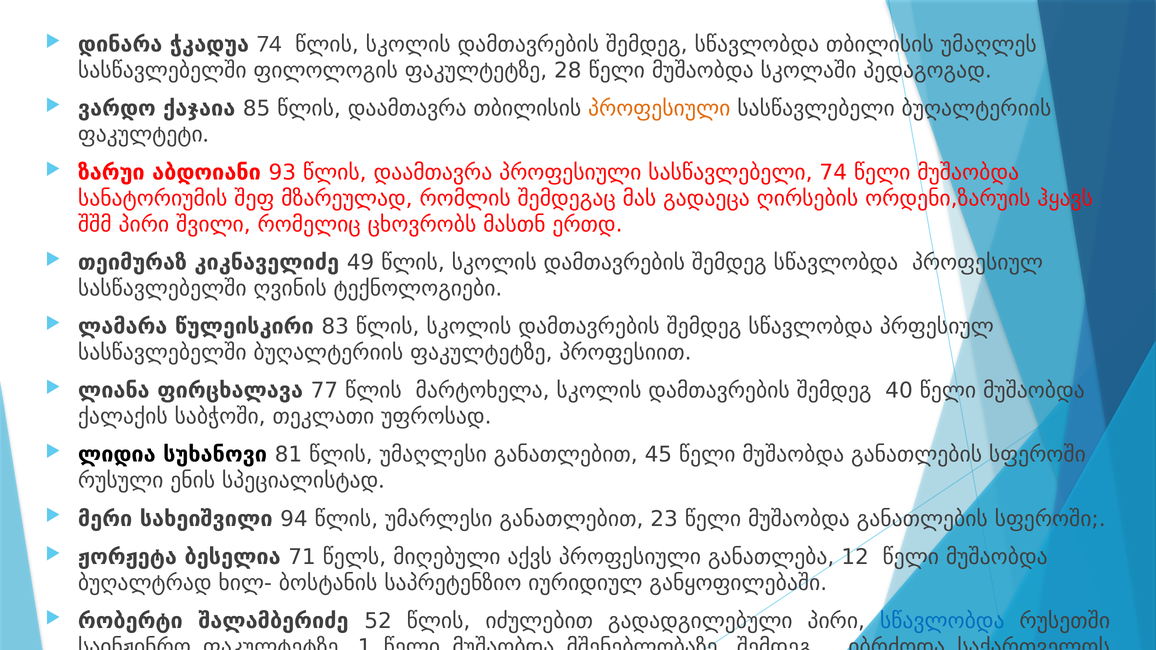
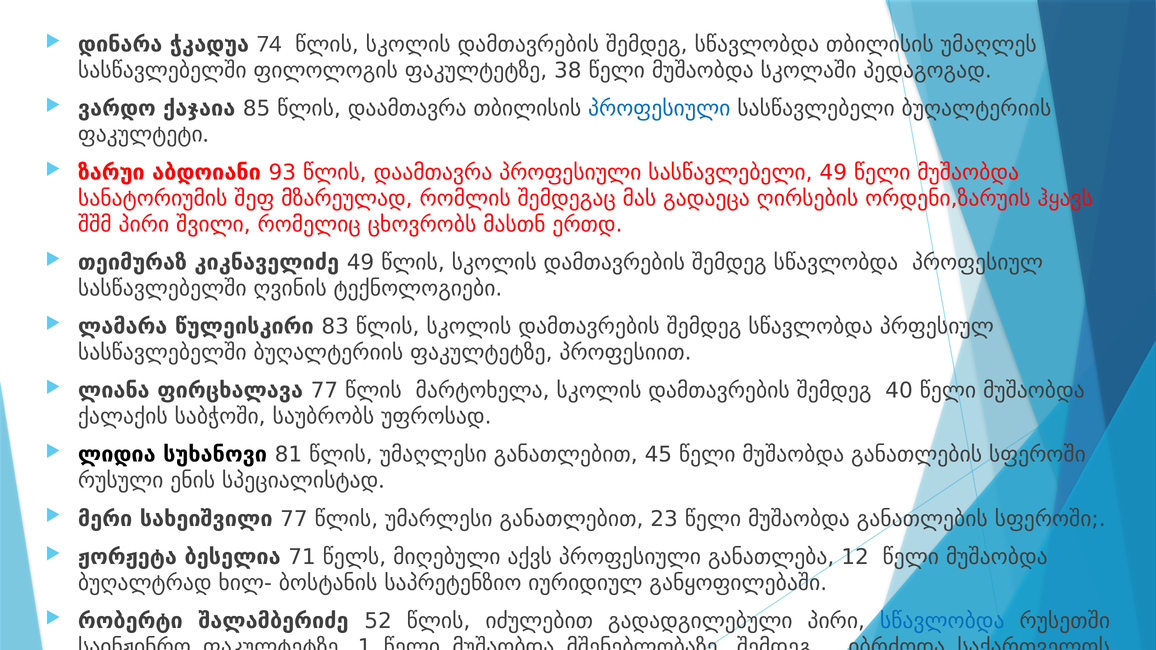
28: 28 -> 38
პროფესიული at (659, 109) colour: orange -> blue
სასწავლებელი 74: 74 -> 49
თეკლათი: თეკლათი -> საუბრობს
სახეიშვილი 94: 94 -> 77
